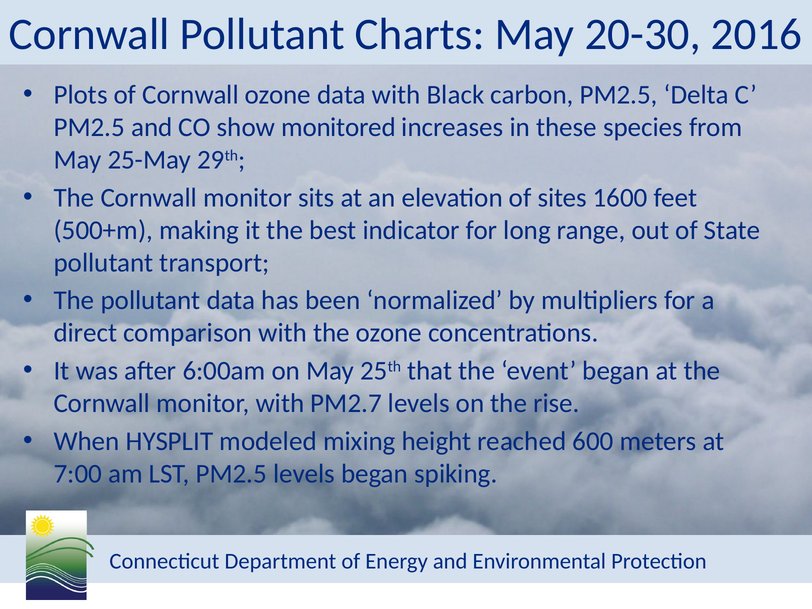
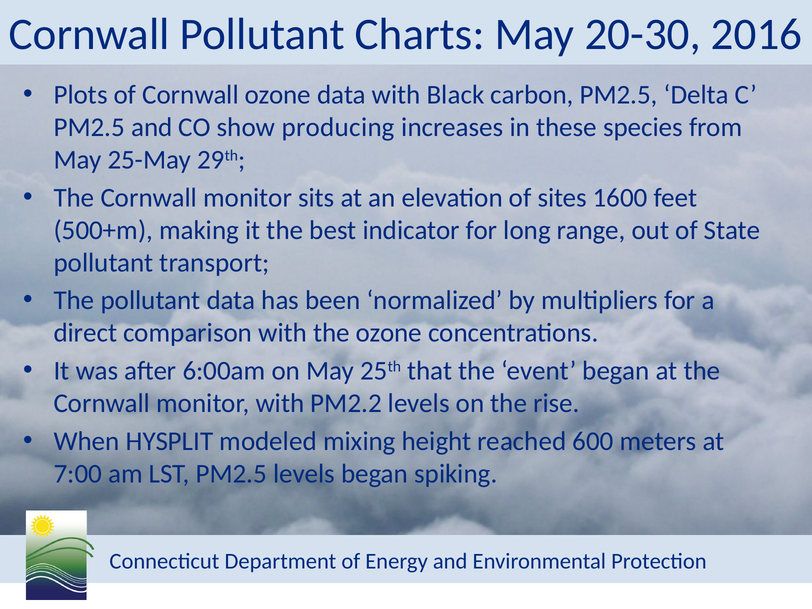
monitored: monitored -> producing
PM2.7: PM2.7 -> PM2.2
